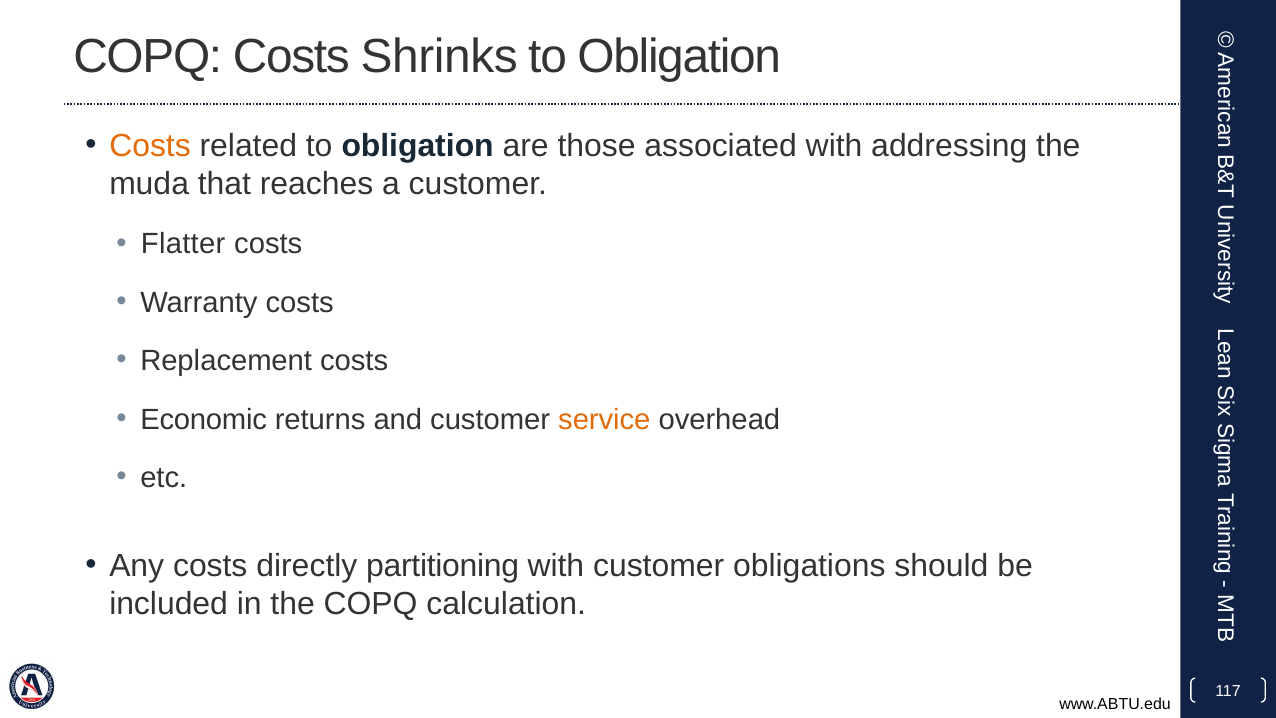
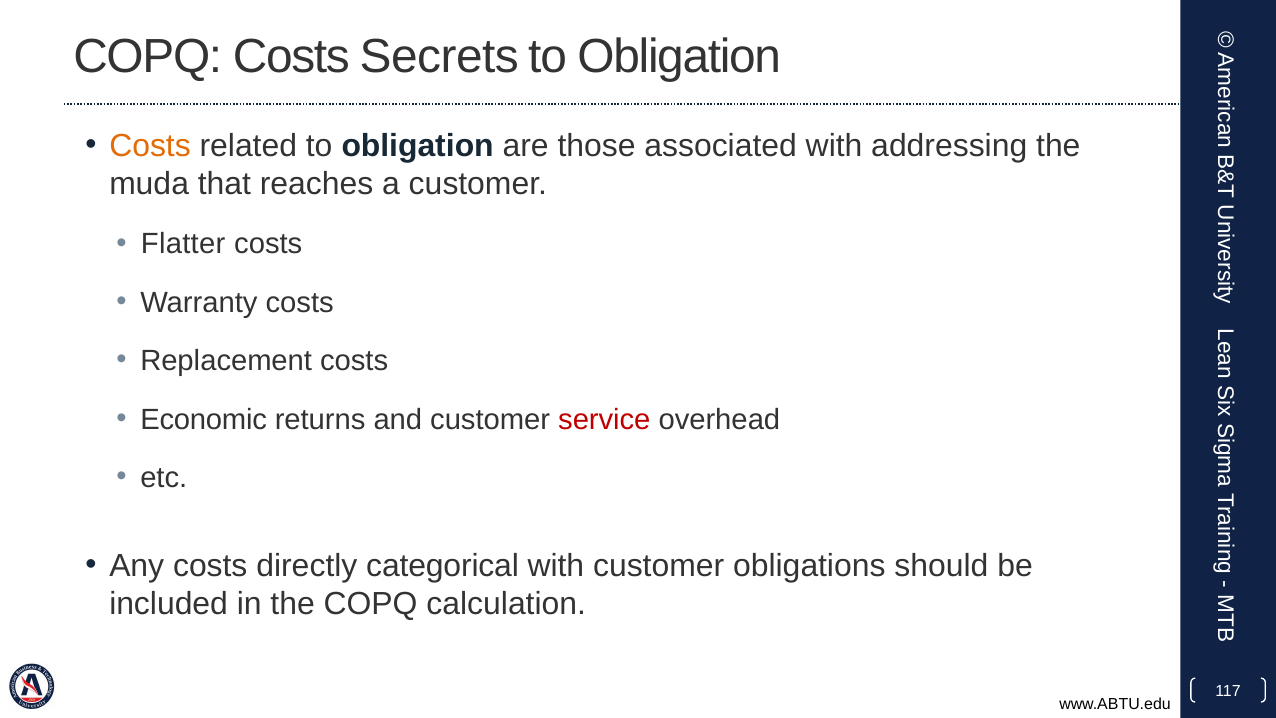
Shrinks: Shrinks -> Secrets
service colour: orange -> red
partitioning: partitioning -> categorical
